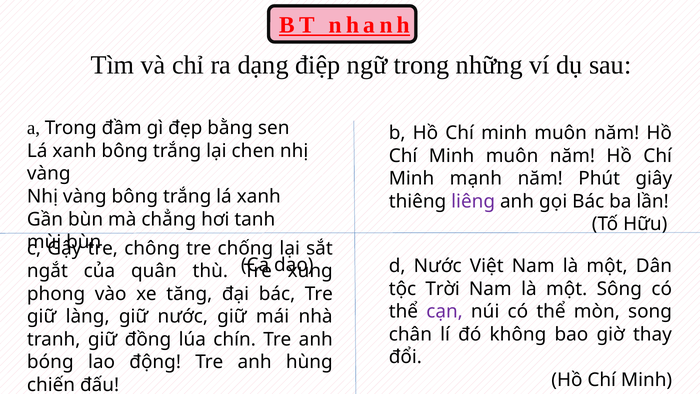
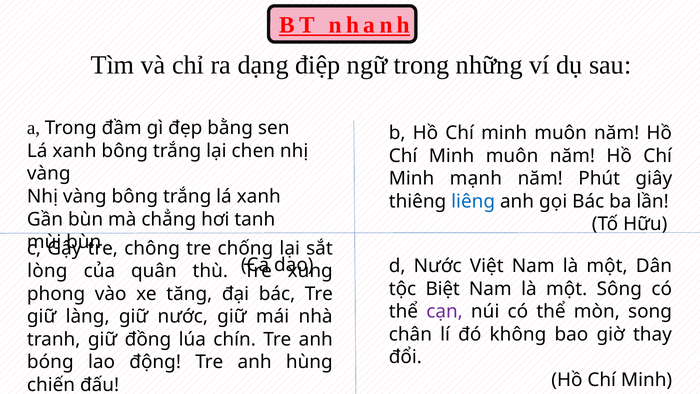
liêng colour: purple -> blue
ngắt: ngắt -> lòng
Trời: Trời -> Biệt
